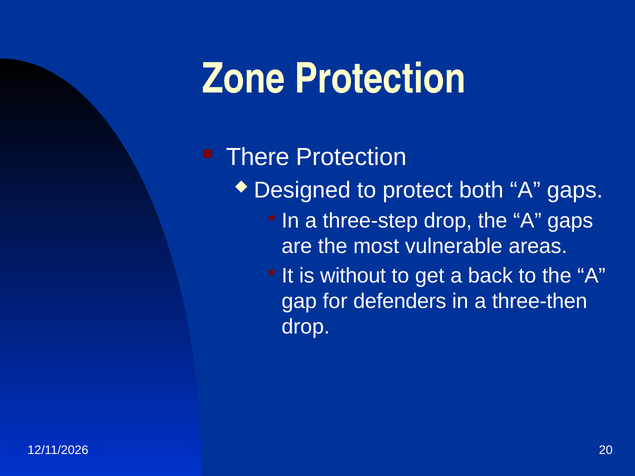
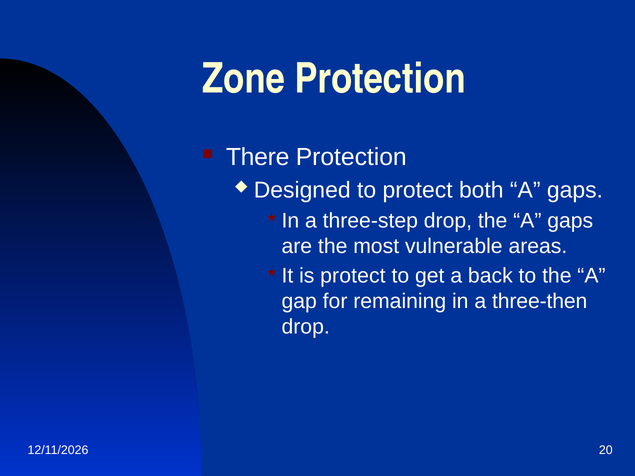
is without: without -> protect
defenders: defenders -> remaining
